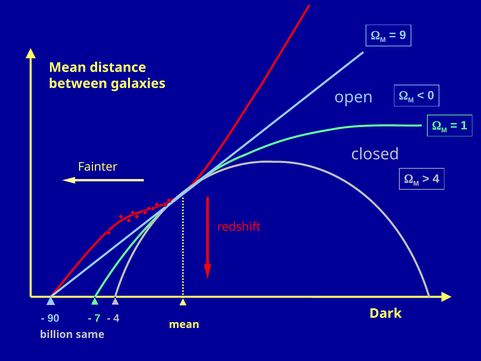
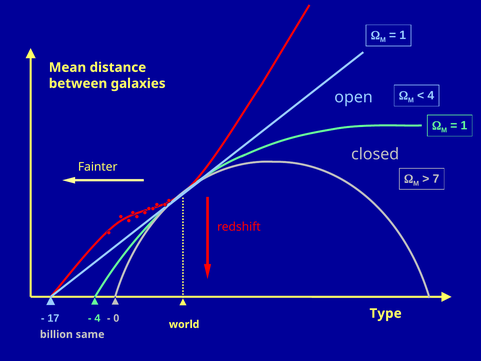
9 at (403, 35): 9 -> 1
0 at (431, 95): 0 -> 4
4 at (436, 179): 4 -> 7
Dark: Dark -> Type
90: 90 -> 17
7 at (97, 318): 7 -> 4
4 at (116, 318): 4 -> 0
mean at (184, 324): mean -> world
